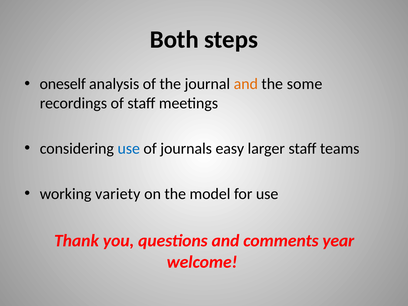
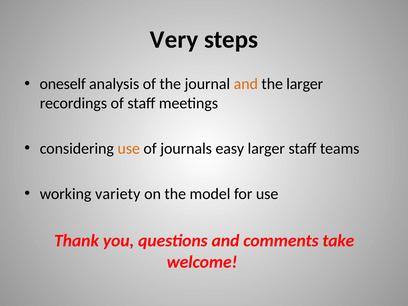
Both: Both -> Very
the some: some -> larger
use at (129, 148) colour: blue -> orange
year: year -> take
